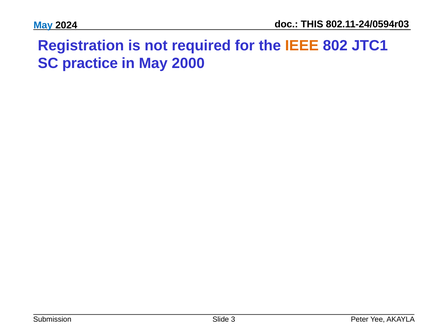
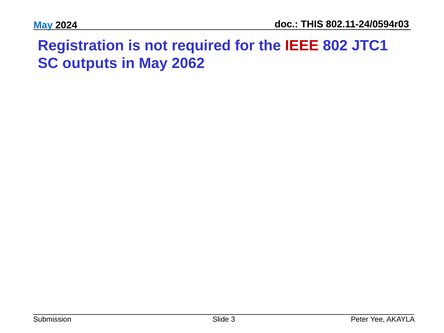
IEEE colour: orange -> red
practice: practice -> outputs
2000: 2000 -> 2062
